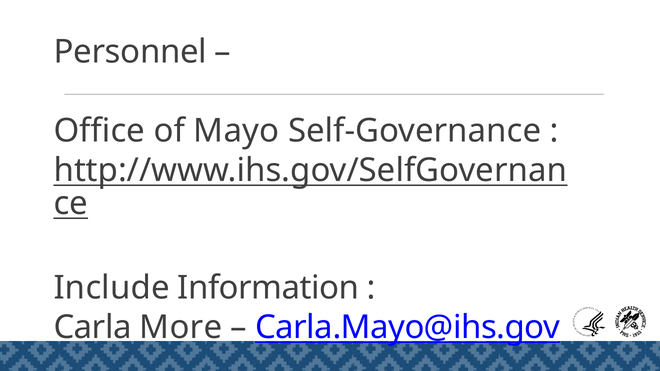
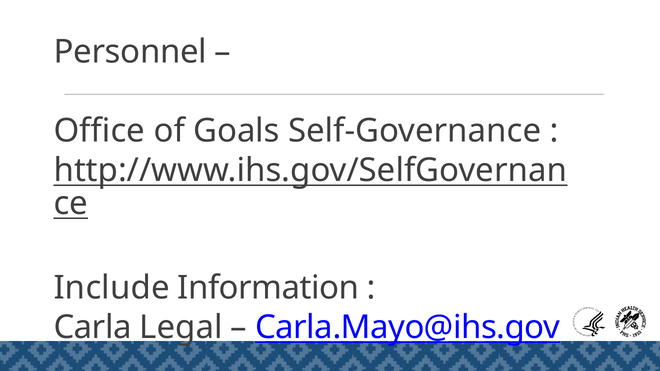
Mayo: Mayo -> Goals
More: More -> Legal
